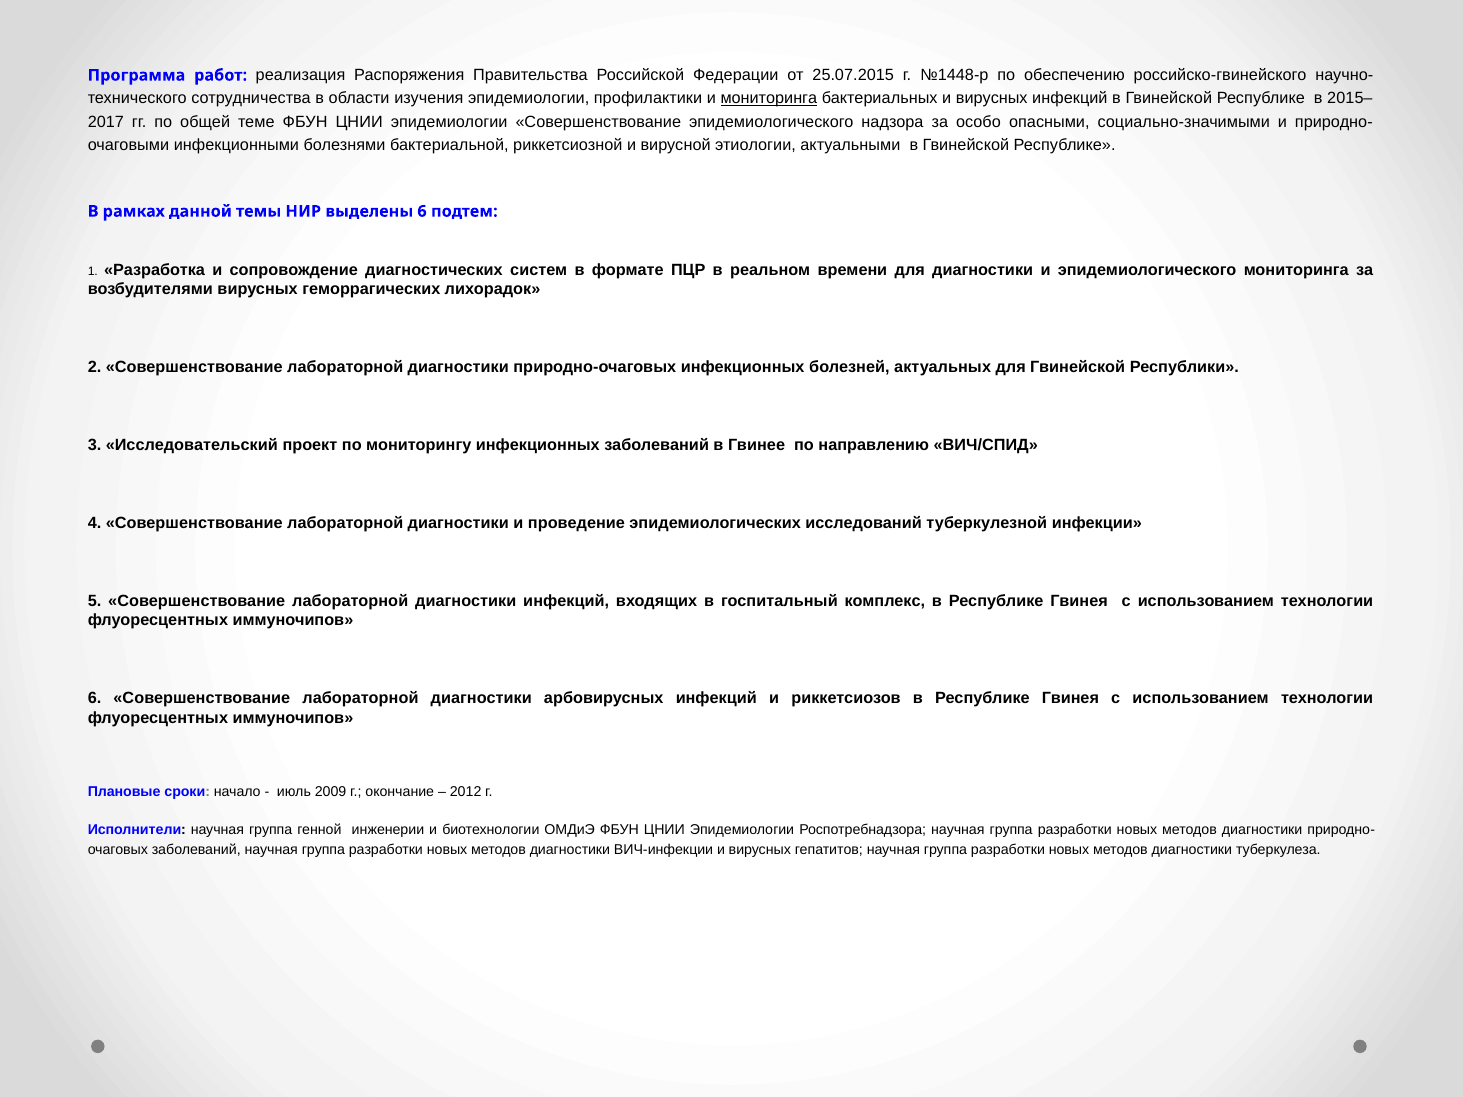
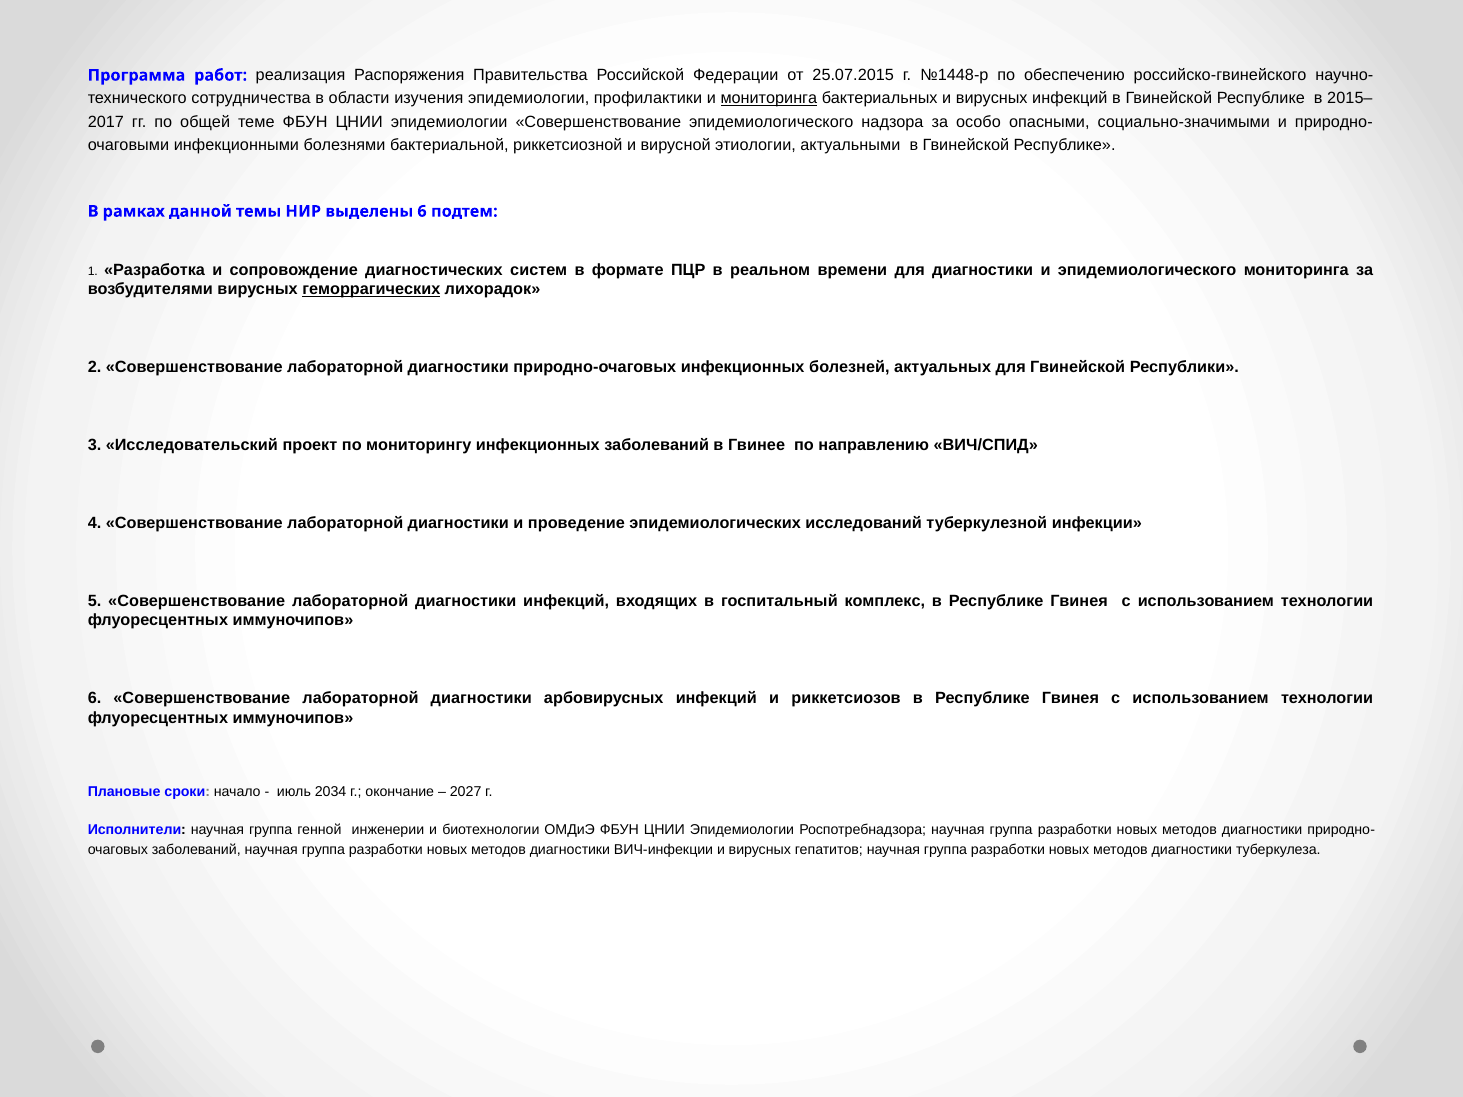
геморрагических underline: none -> present
2009: 2009 -> 2034
2012: 2012 -> 2027
